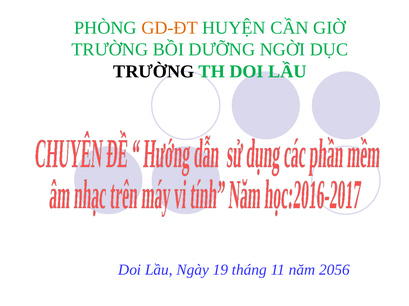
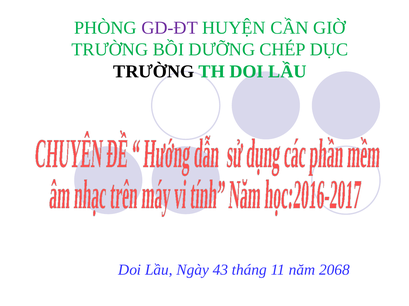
GD-ĐT colour: orange -> purple
NGỜI: NGỜI -> CHÉP
19: 19 -> 43
2056: 2056 -> 2068
